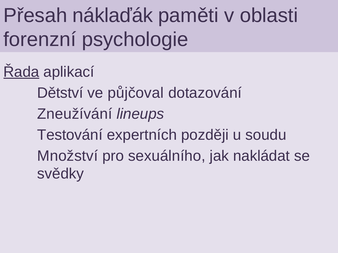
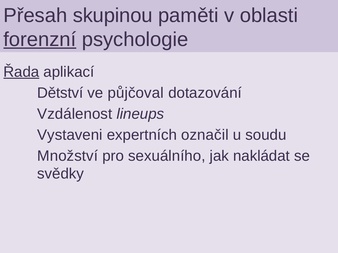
náklaďák: náklaďák -> skupinou
forenzní underline: none -> present
Zneužívání: Zneužívání -> Vzdálenost
Testování: Testování -> Vystaveni
později: později -> označil
